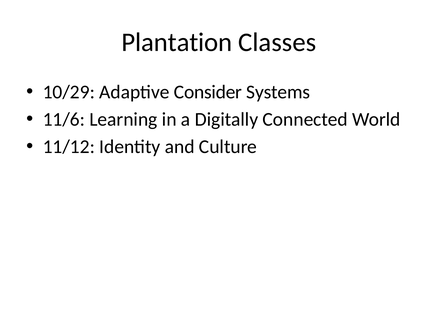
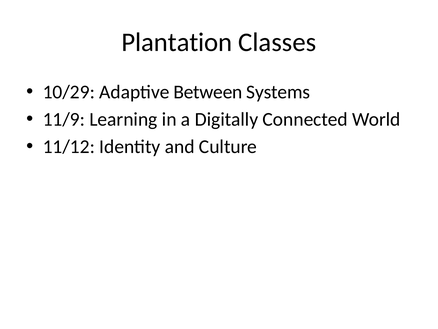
Consider: Consider -> Between
11/6: 11/6 -> 11/9
